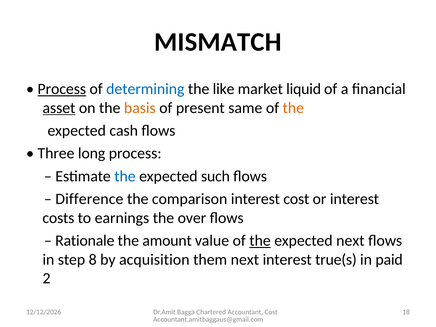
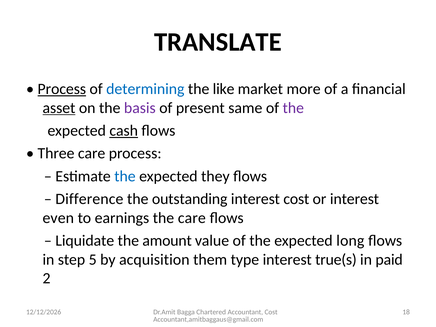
MISMATCH: MISMATCH -> TRANSLATE
liquid: liquid -> more
basis colour: orange -> purple
the at (293, 108) colour: orange -> purple
cash underline: none -> present
Three long: long -> care
such: such -> they
comparison: comparison -> outstanding
costs: costs -> even
the over: over -> care
Rationale: Rationale -> Liquidate
the at (260, 241) underline: present -> none
expected next: next -> long
8: 8 -> 5
them next: next -> type
